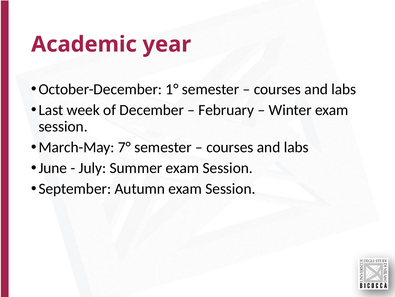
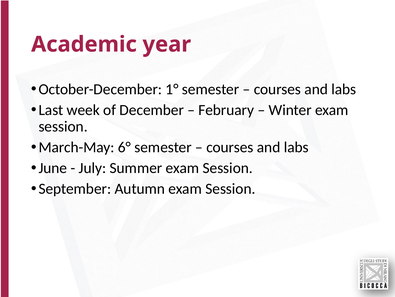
7°: 7° -> 6°
